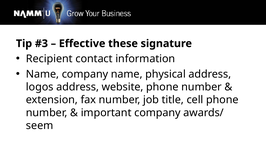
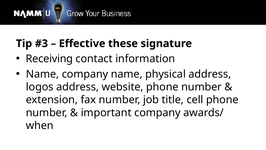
Recipient: Recipient -> Receiving
seem: seem -> when
